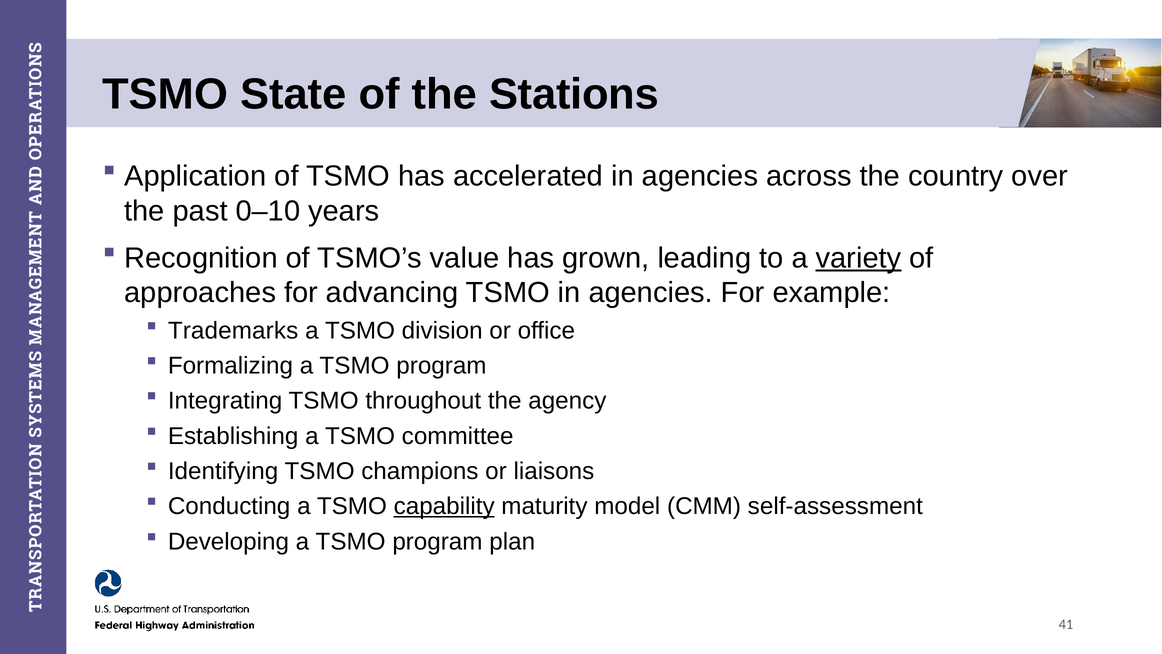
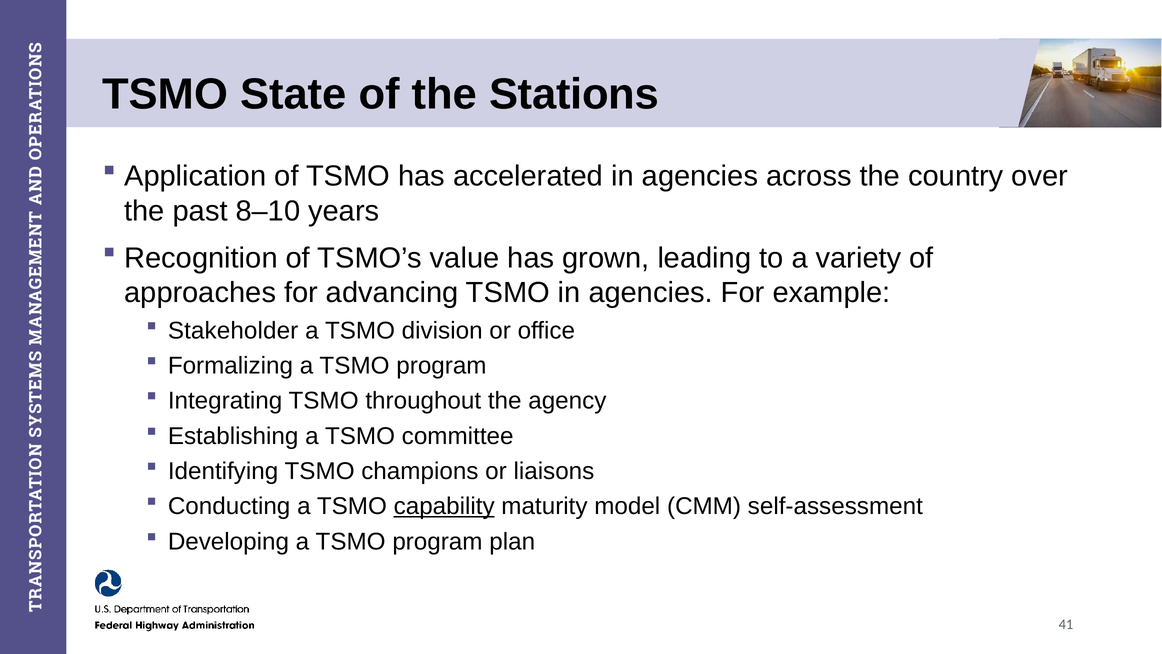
0–10: 0–10 -> 8–10
variety underline: present -> none
Trademarks: Trademarks -> Stakeholder
